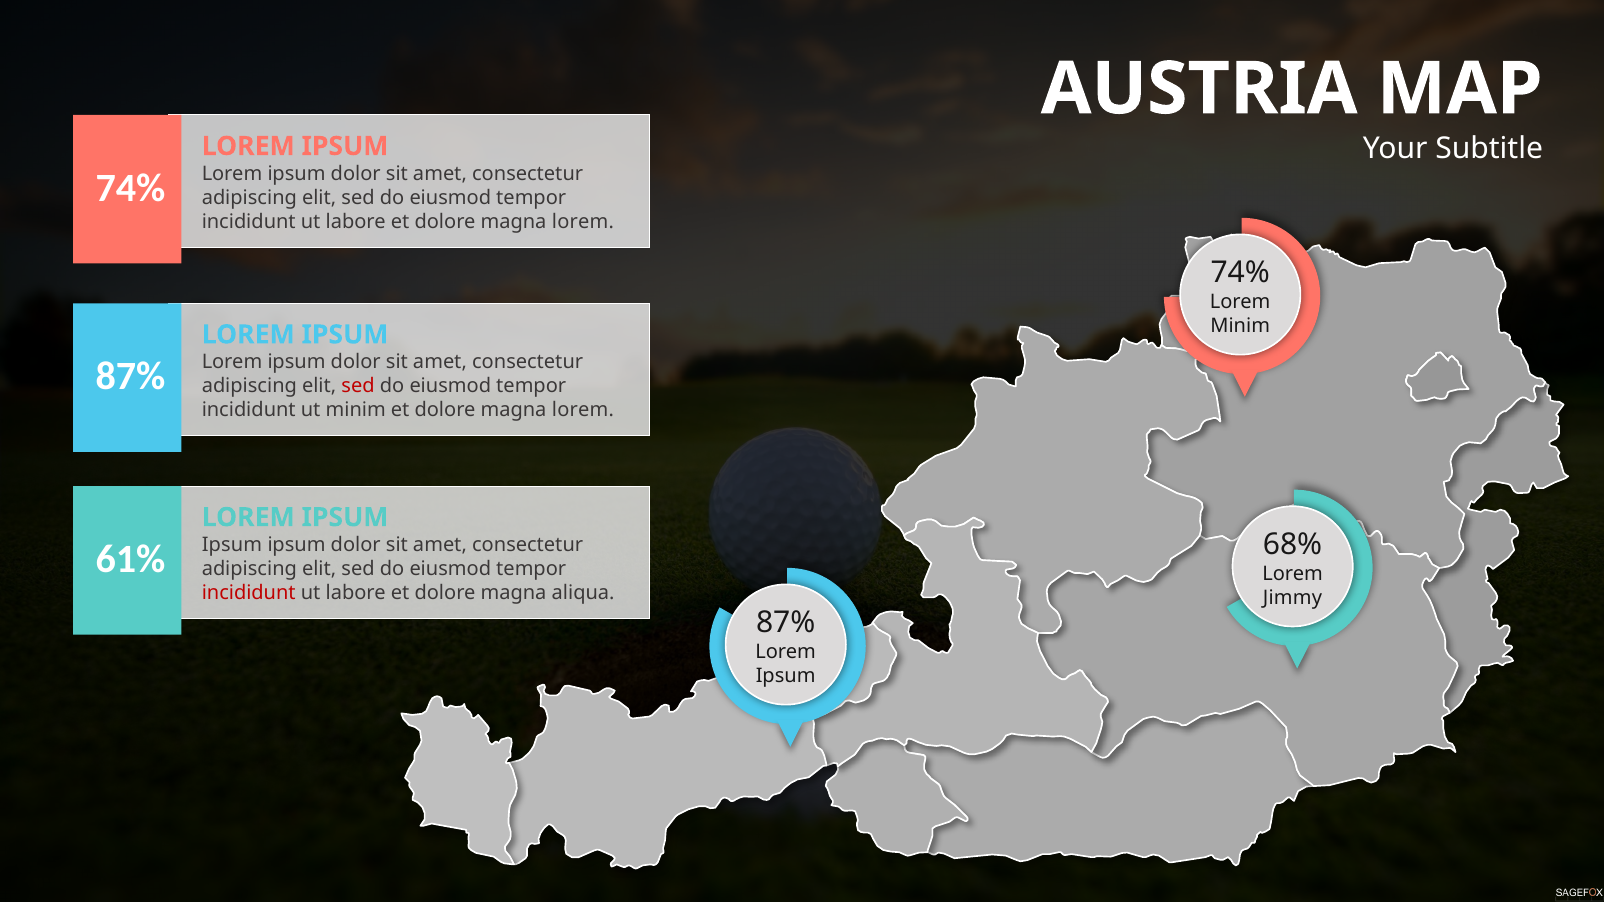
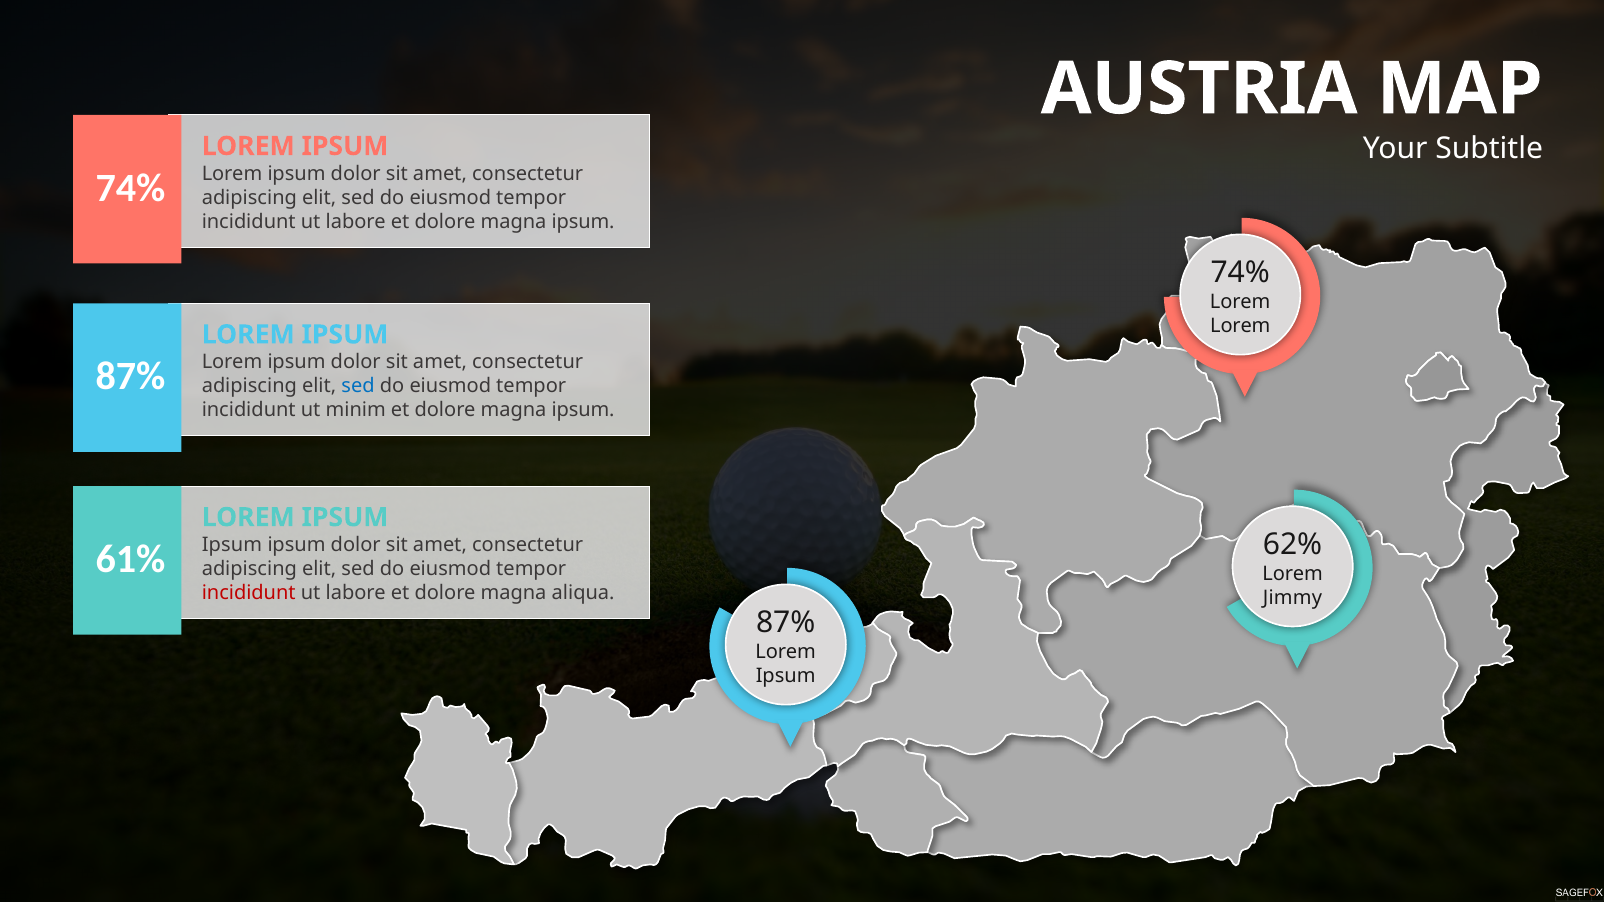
lorem at (583, 222): lorem -> ipsum
Minim at (1240, 326): Minim -> Lorem
sed at (358, 386) colour: red -> blue
lorem at (583, 410): lorem -> ipsum
68%: 68% -> 62%
